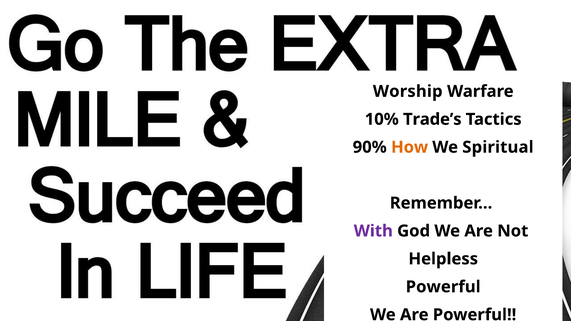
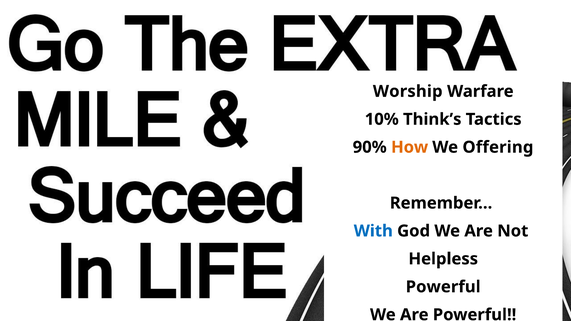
Trade’s: Trade’s -> Think’s
Spiritual: Spiritual -> Offering
With colour: purple -> blue
